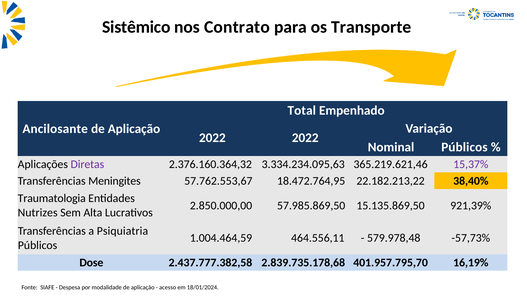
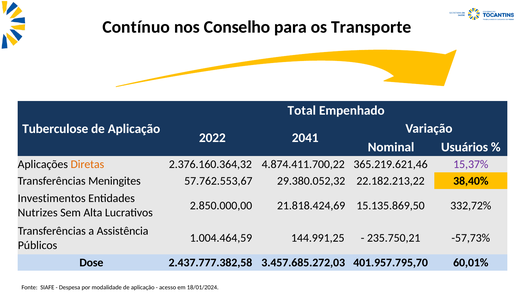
Sistêmico: Sistêmico -> Contínuo
Contrato: Contrato -> Conselho
Ancilosante: Ancilosante -> Tuberculose
2022 2022: 2022 -> 2041
Nominal Públicos: Públicos -> Usuários
Diretas colour: purple -> orange
3.334.234.095,63: 3.334.234.095,63 -> 4.874.411.700,22
18.472.764,95: 18.472.764,95 -> 29.380.052,32
Traumatologia: Traumatologia -> Investimentos
57.985.869,50: 57.985.869,50 -> 21.818.424,69
921,39%: 921,39% -> 332,72%
Psiquiatria: Psiquiatria -> Assistência
464.556,11: 464.556,11 -> 144.991,25
579.978,48: 579.978,48 -> 235.750,21
2.839.735.178,68: 2.839.735.178,68 -> 3.457.685.272,03
16,19%: 16,19% -> 60,01%
